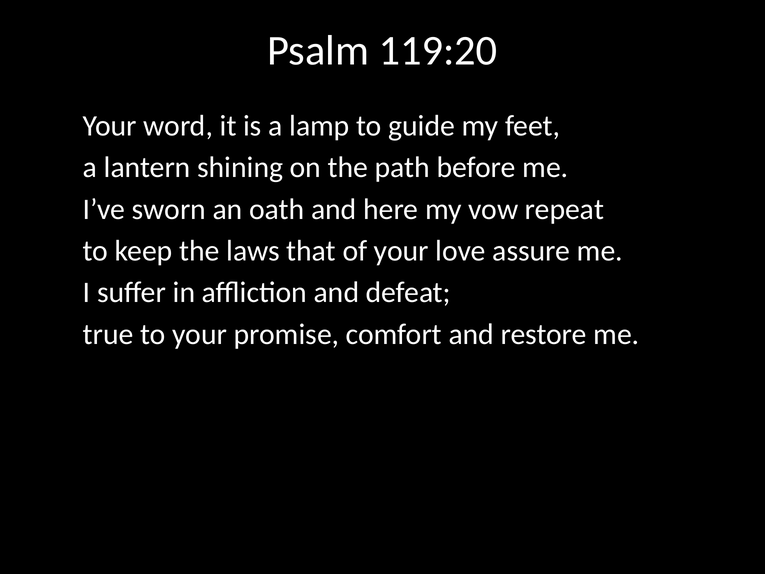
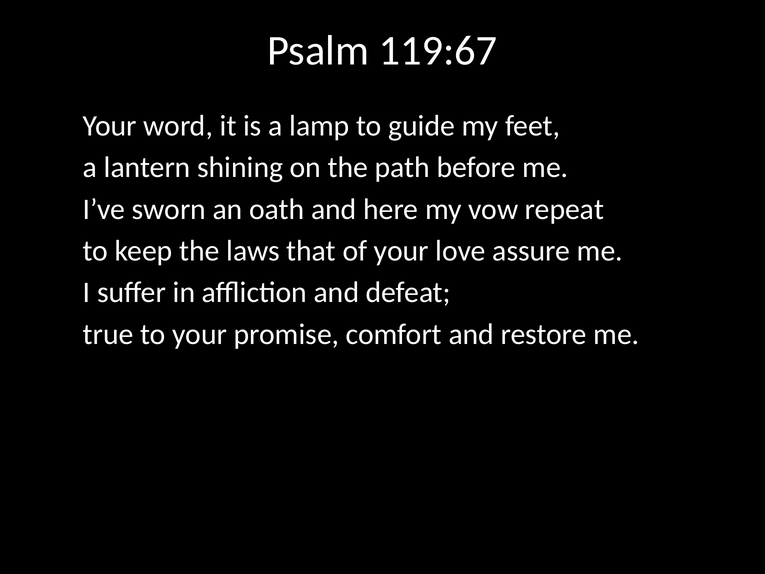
119:20: 119:20 -> 119:67
